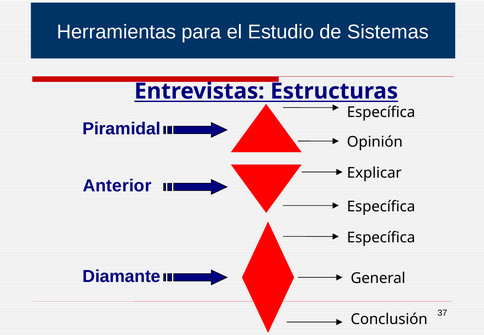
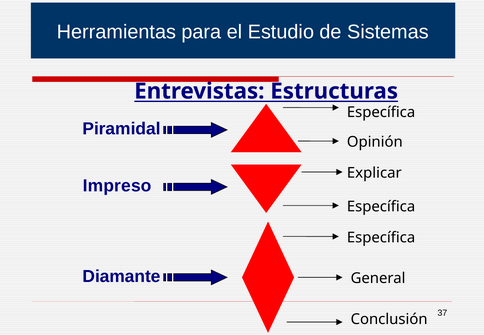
Anterior: Anterior -> Impreso
